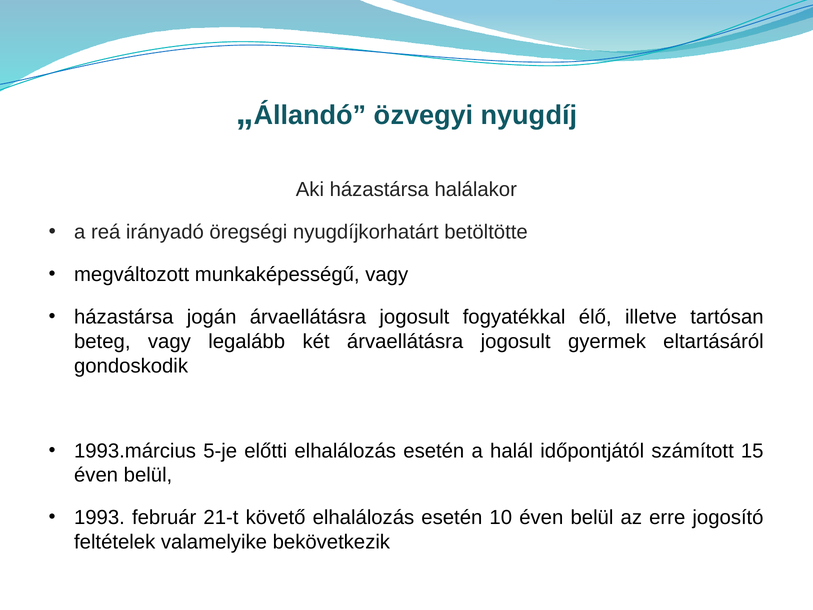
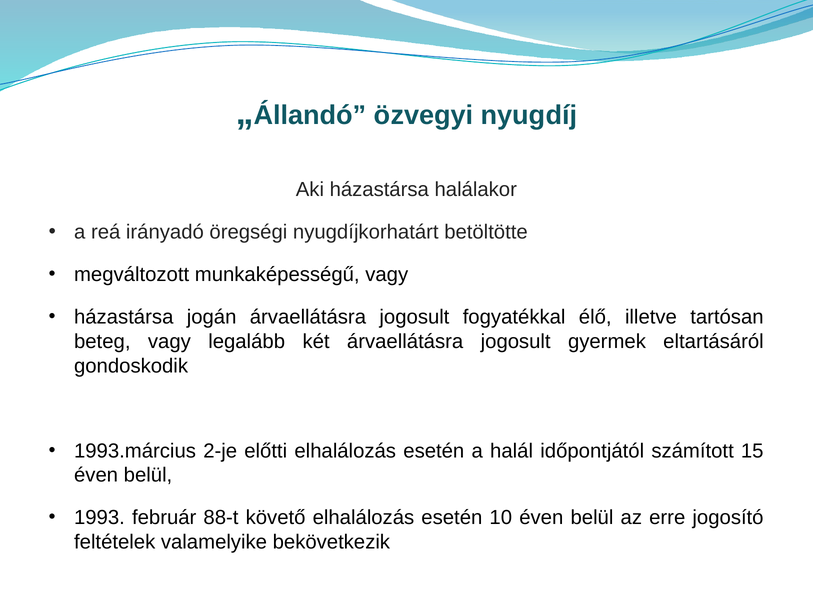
5-je: 5-je -> 2-je
21-t: 21-t -> 88-t
